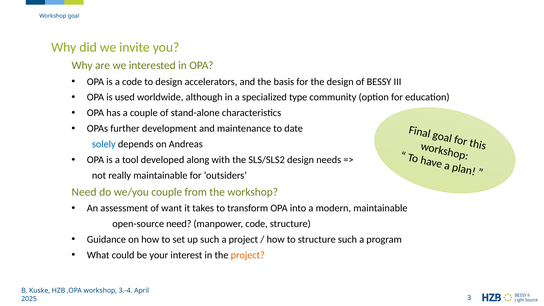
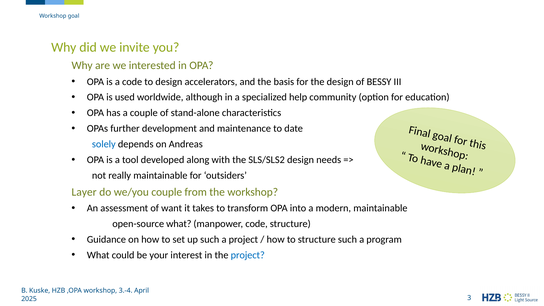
type: type -> help
Need at (84, 192): Need -> Layer
open-source need: need -> what
project at (248, 255) colour: orange -> blue
